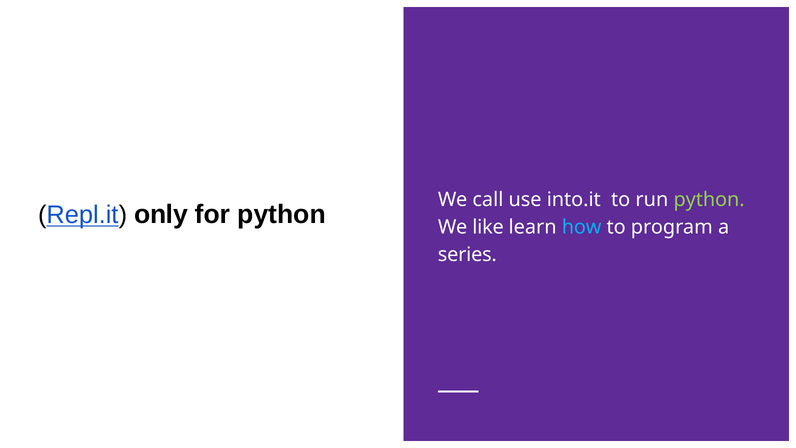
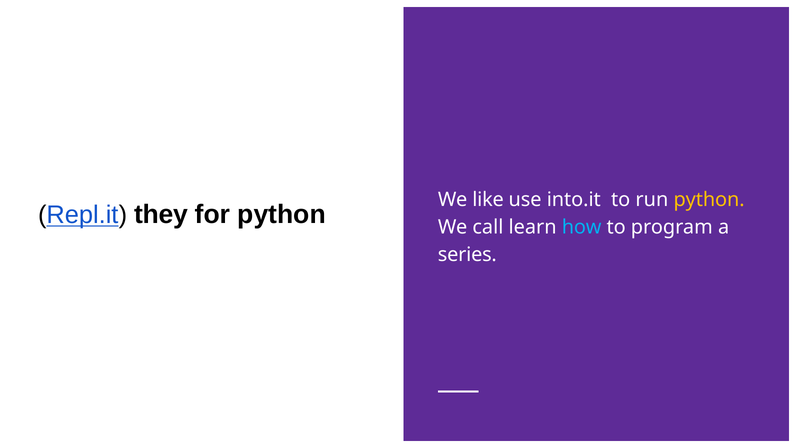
only: only -> they
call: call -> like
python at (709, 200) colour: light green -> yellow
like: like -> call
